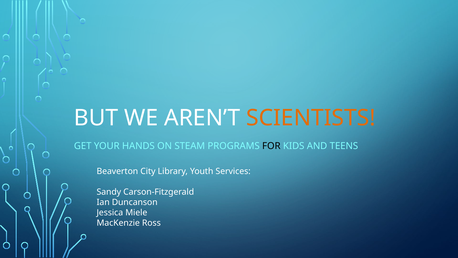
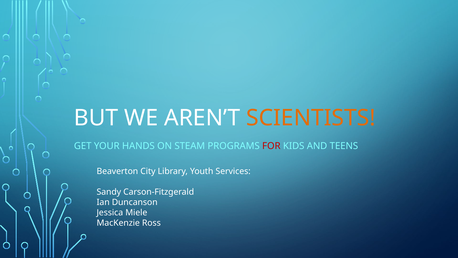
FOR colour: black -> red
